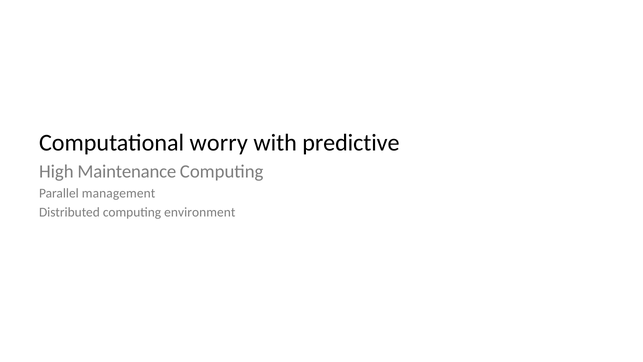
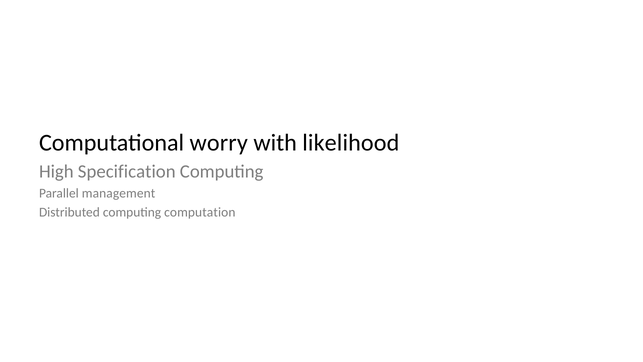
predictive: predictive -> likelihood
Maintenance: Maintenance -> Specification
environment: environment -> computation
